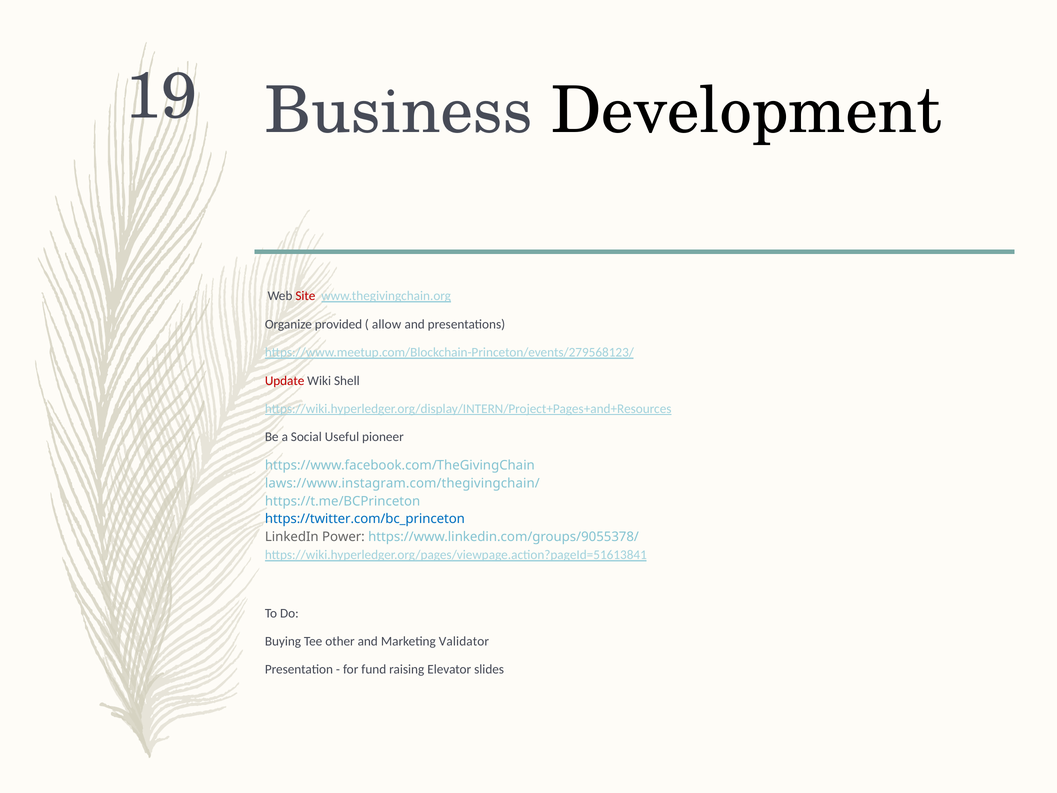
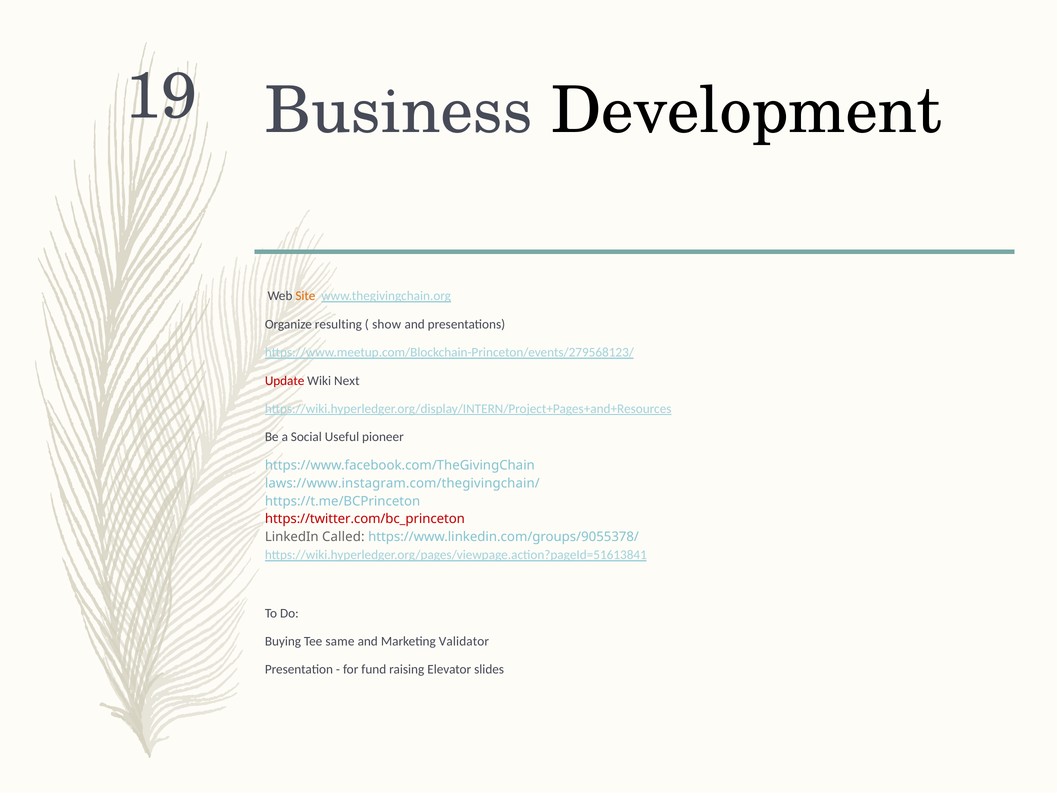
Site colour: red -> orange
provided: provided -> resulting
allow: allow -> show
Shell: Shell -> Next
https://twitter.com/bc_princeton colour: blue -> red
Power: Power -> Called
other: other -> same
